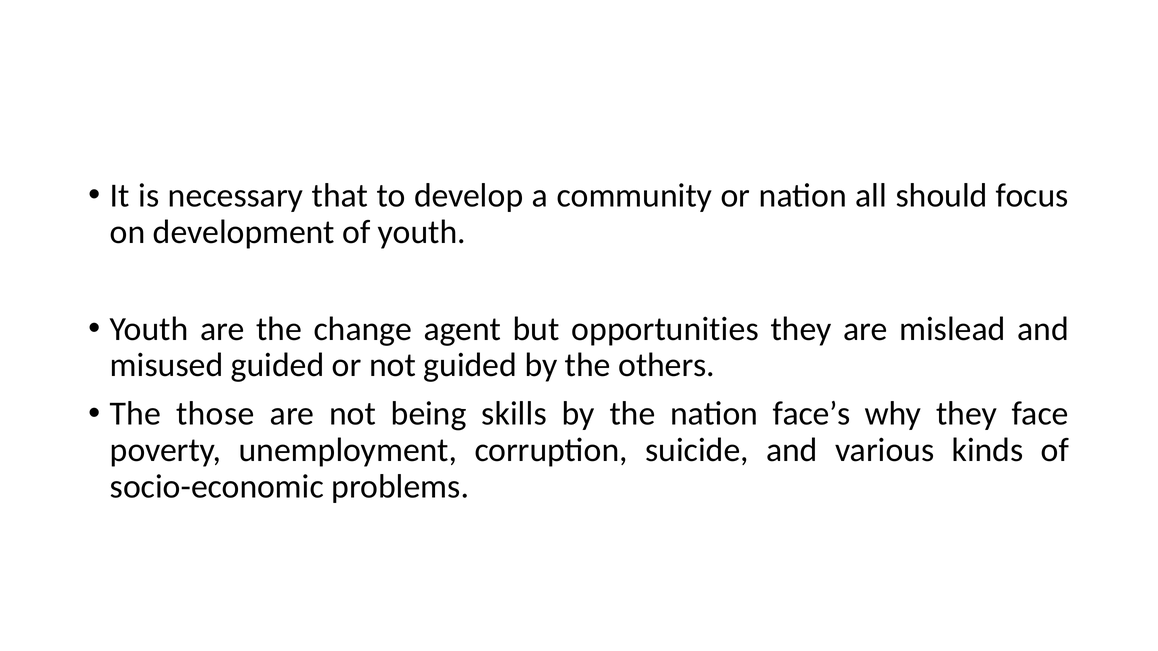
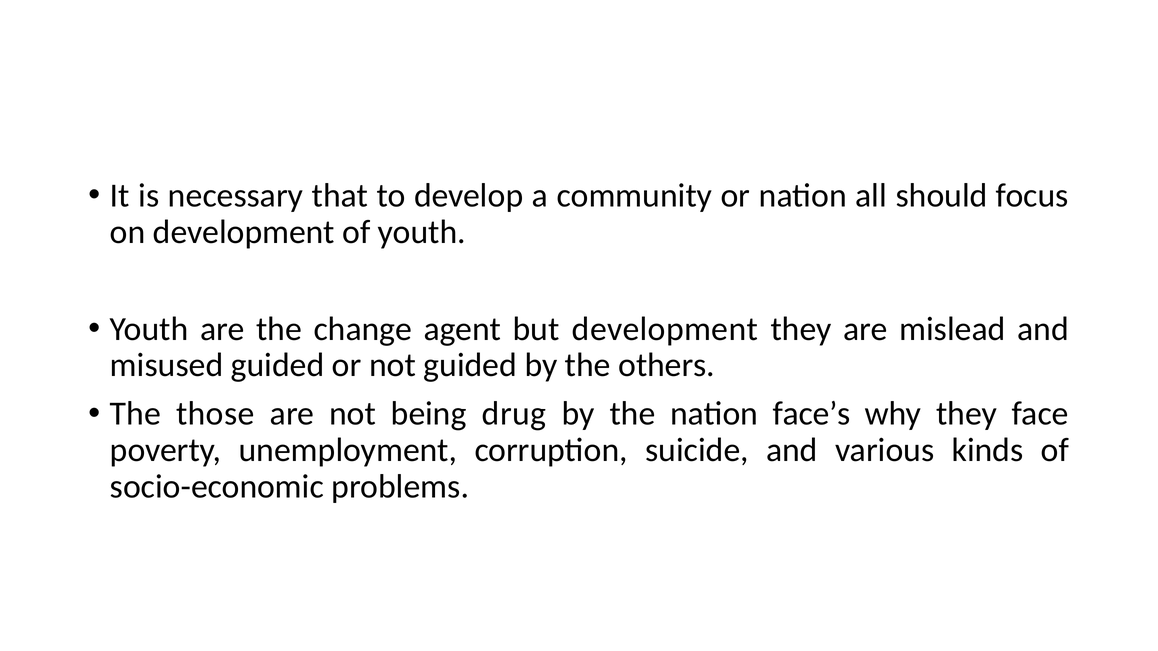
but opportunities: opportunities -> development
skills: skills -> drug
